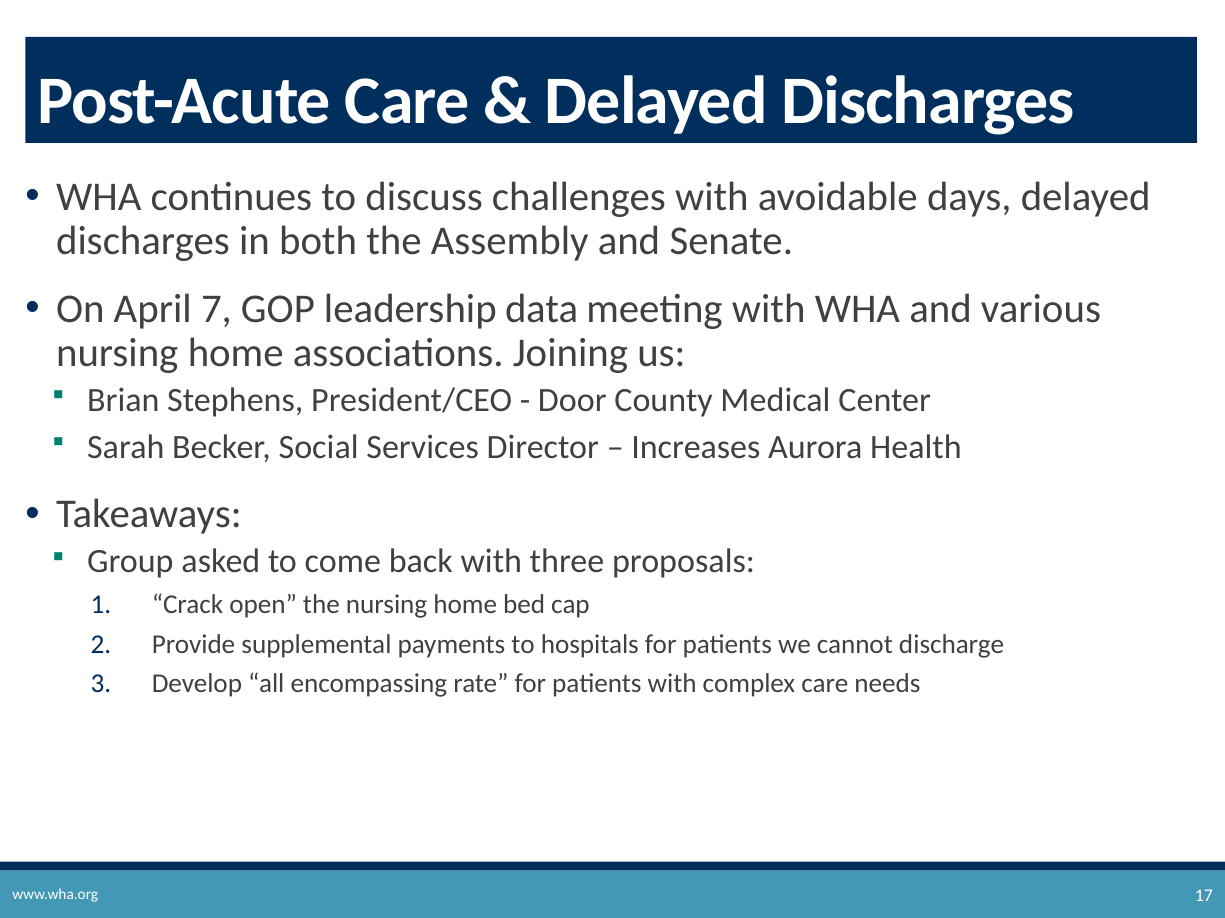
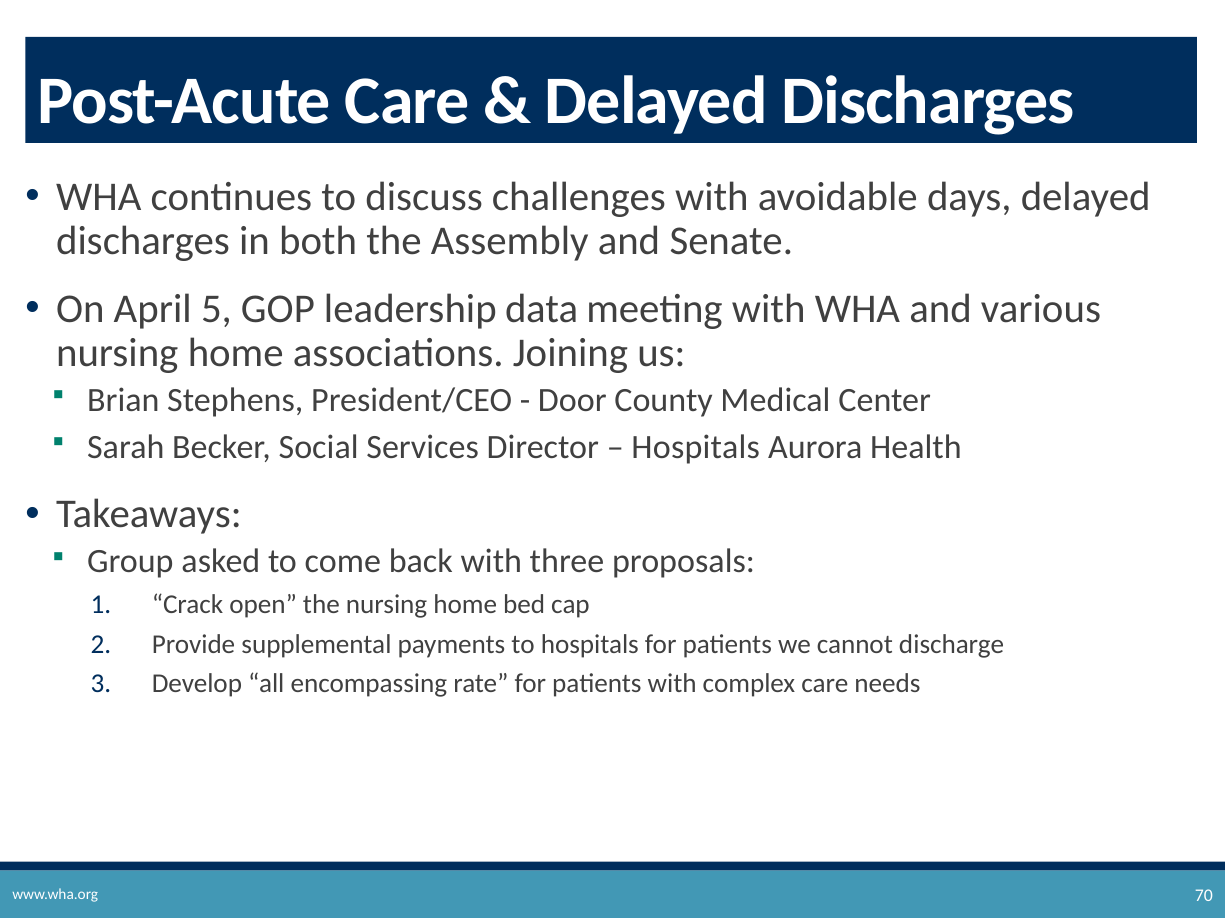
7: 7 -> 5
Increases at (696, 447): Increases -> Hospitals
17: 17 -> 70
